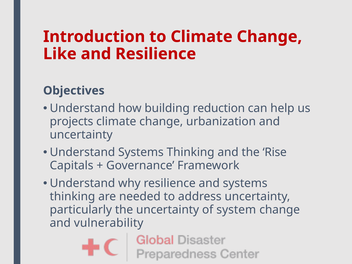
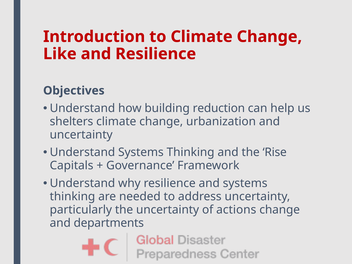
projects: projects -> shelters
system: system -> actions
vulnerability: vulnerability -> departments
